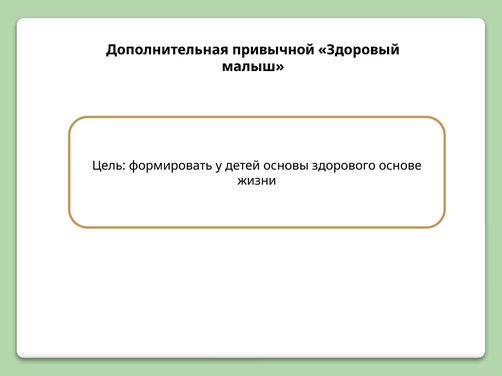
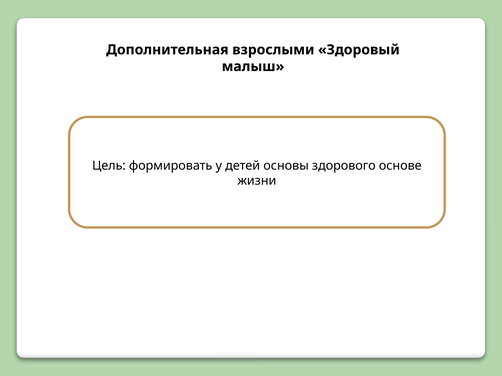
привычной: привычной -> взрослыми
